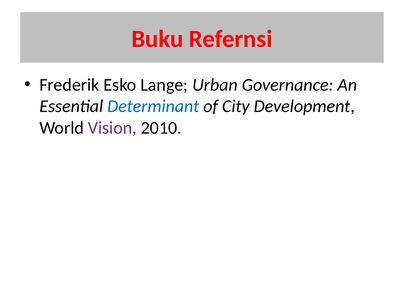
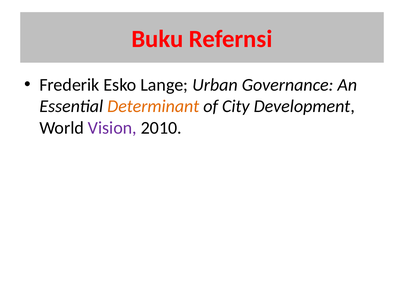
Determinant colour: blue -> orange
